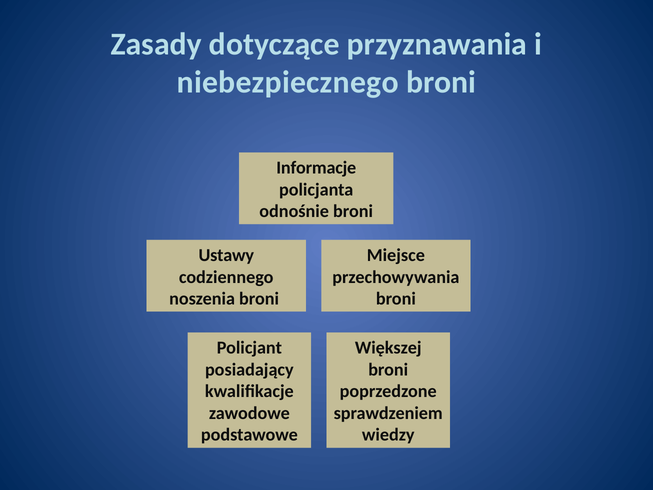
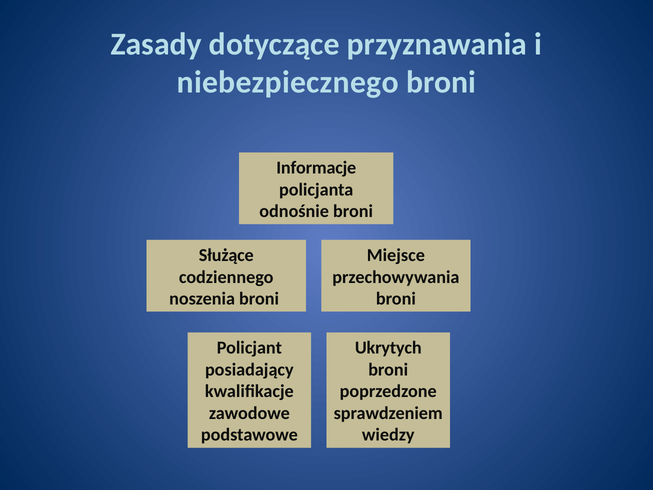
Ustawy: Ustawy -> Służące
Większej: Większej -> Ukrytych
